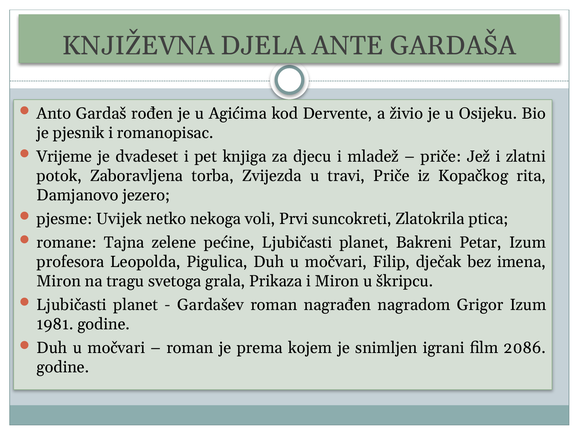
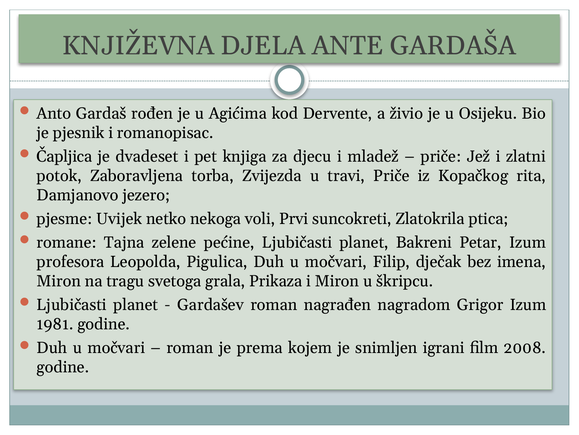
Vrijeme: Vrijeme -> Čapljica
2086: 2086 -> 2008
